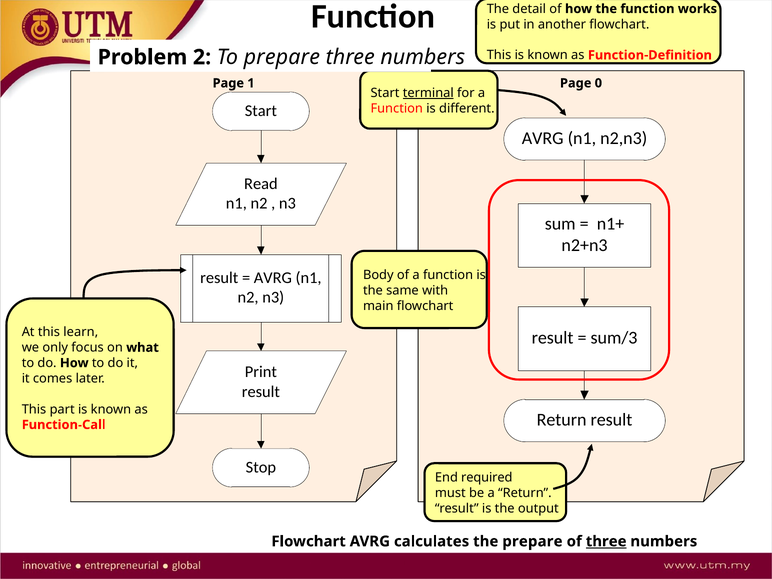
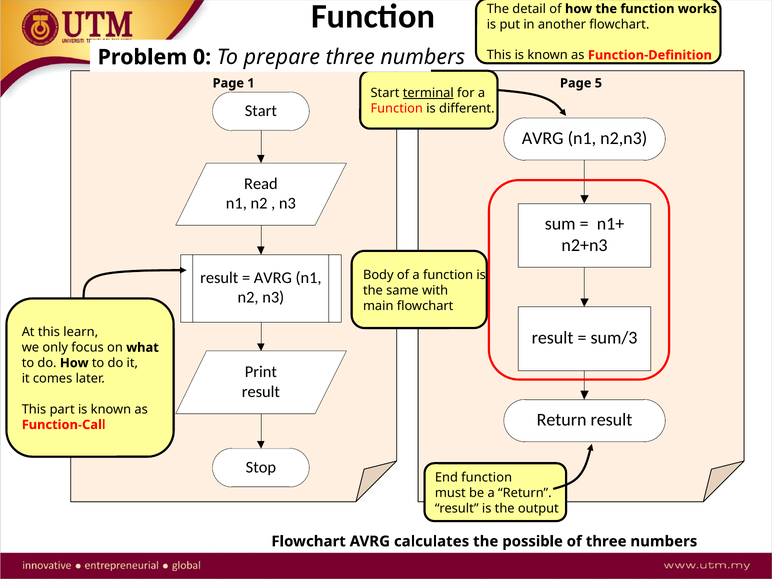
2: 2 -> 0
0: 0 -> 5
End required: required -> function
the prepare: prepare -> possible
three at (606, 541) underline: present -> none
